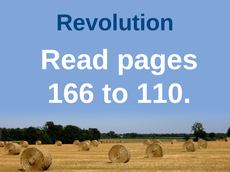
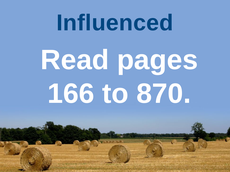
Revolution: Revolution -> Influenced
110: 110 -> 870
